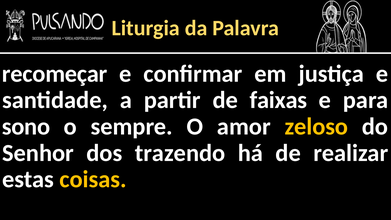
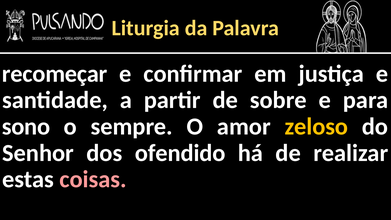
faixas: faixas -> sobre
trazendo: trazendo -> ofendido
coisas colour: yellow -> pink
